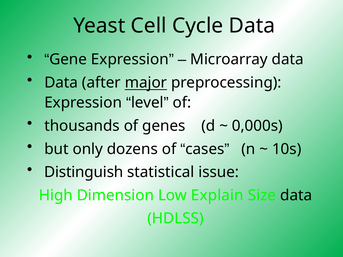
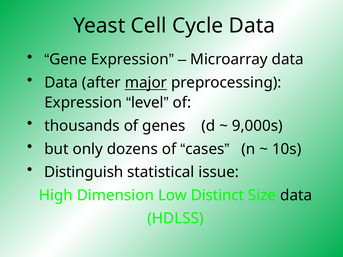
0,000s: 0,000s -> 9,000s
Explain: Explain -> Distinct
